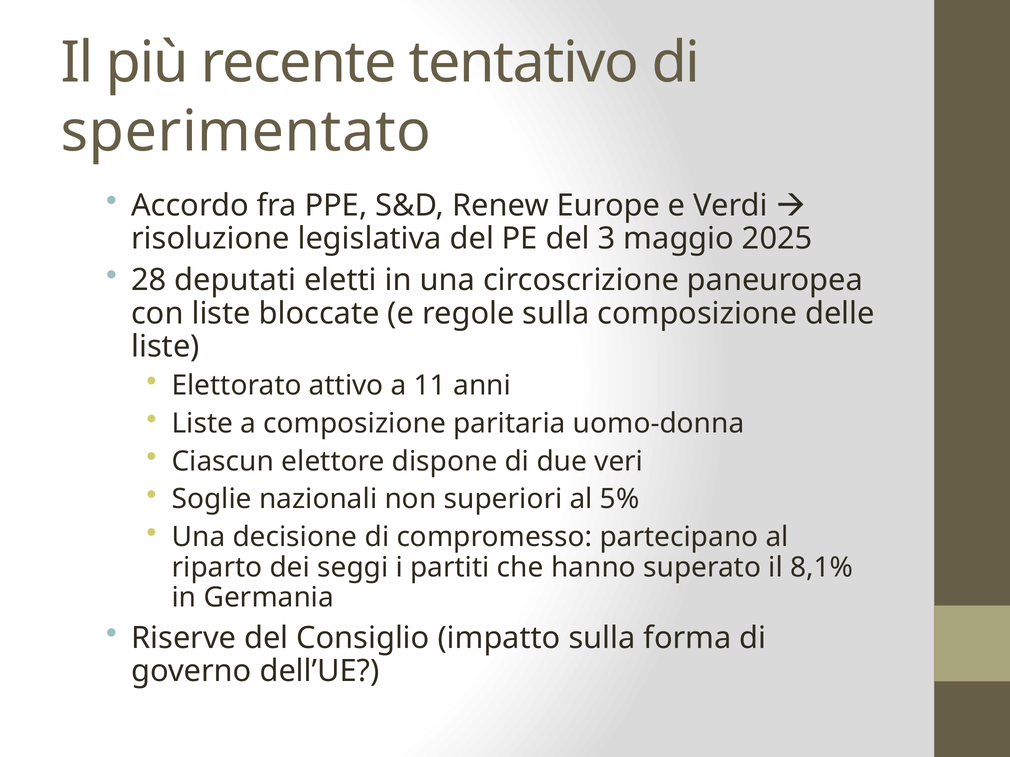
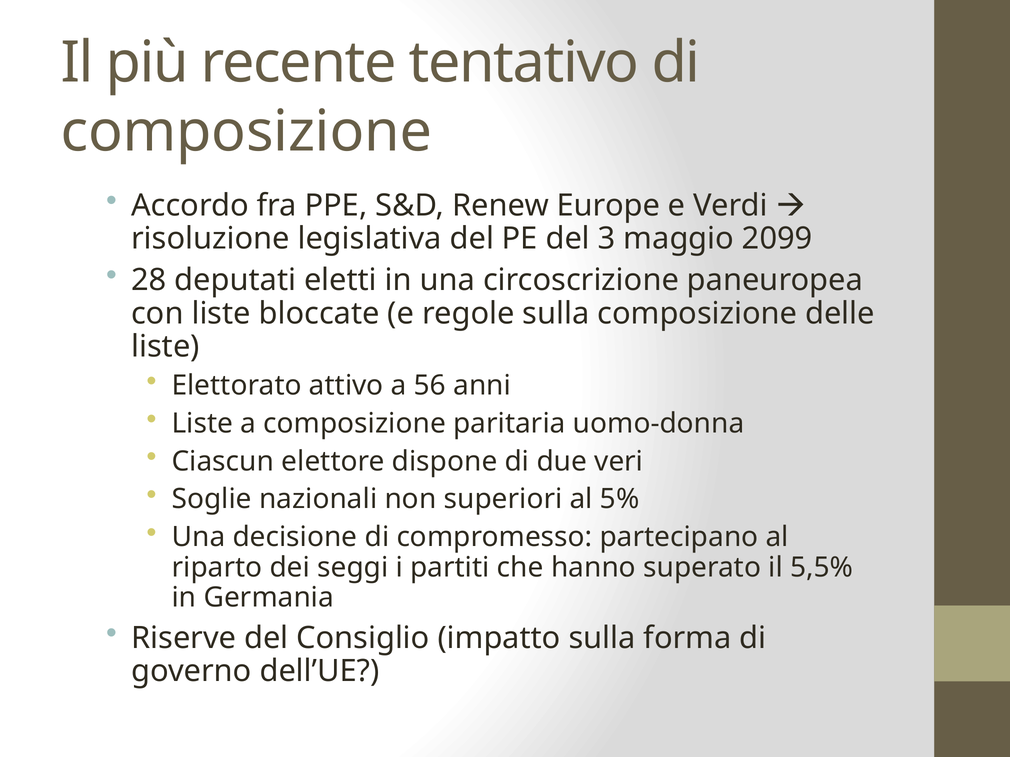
sperimentato at (246, 132): sperimentato -> composizione
2025: 2025 -> 2099
11: 11 -> 56
8,1%: 8,1% -> 5,5%
